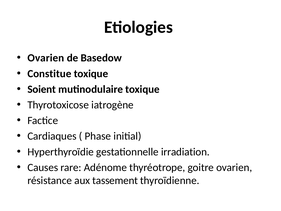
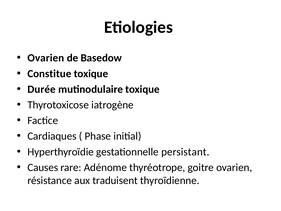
Soient: Soient -> Durée
irradiation: irradiation -> persistant
tassement: tassement -> traduisent
